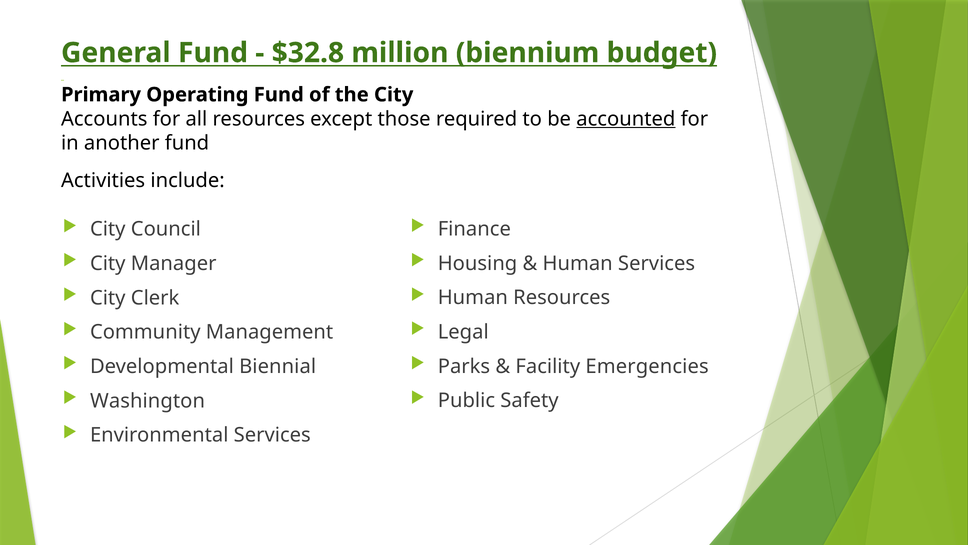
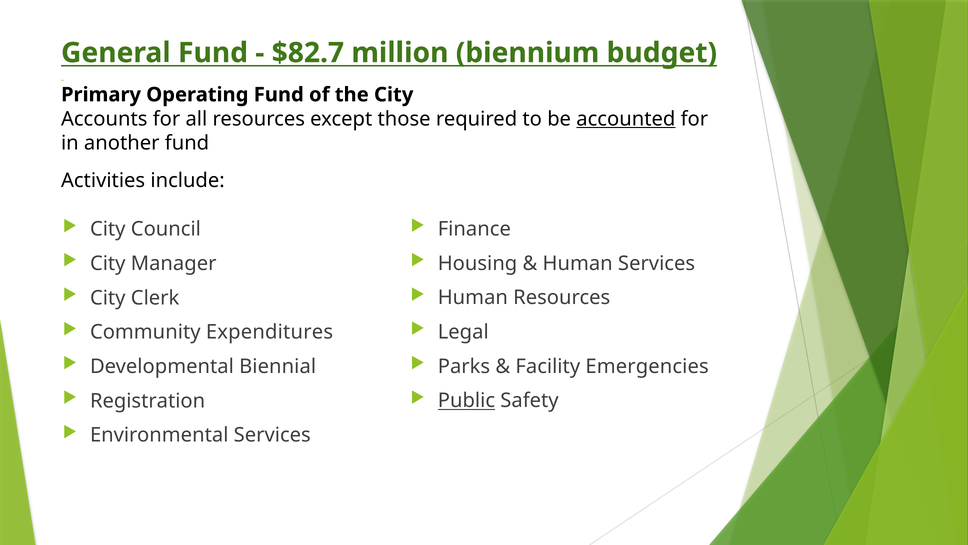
$32.8: $32.8 -> $82.7
Management: Management -> Expenditures
Public underline: none -> present
Washington: Washington -> Registration
